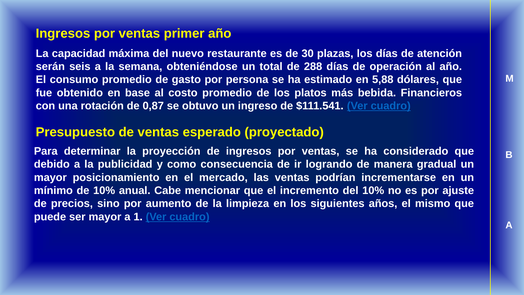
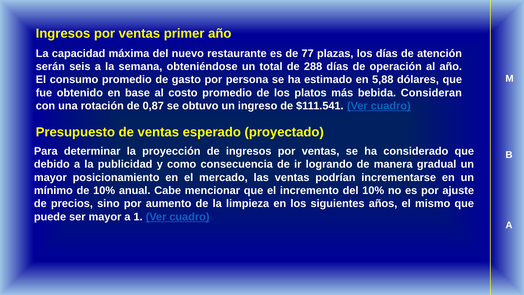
30: 30 -> 77
Financieros: Financieros -> Consideran
